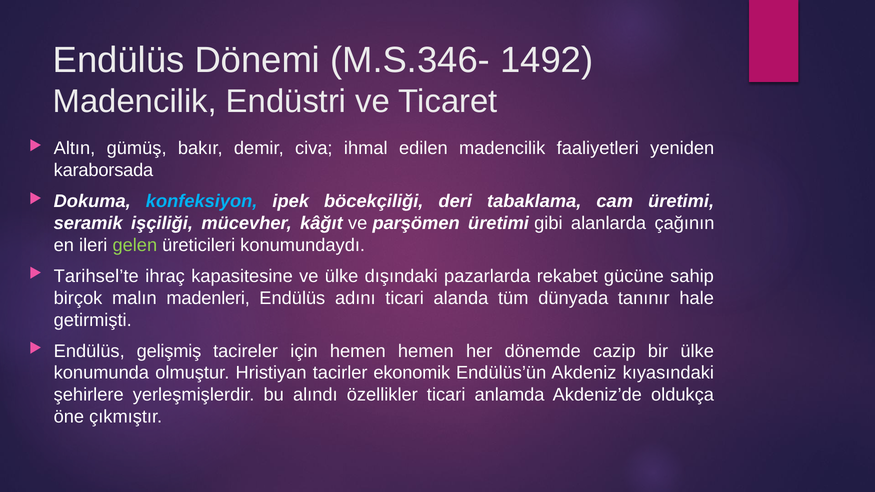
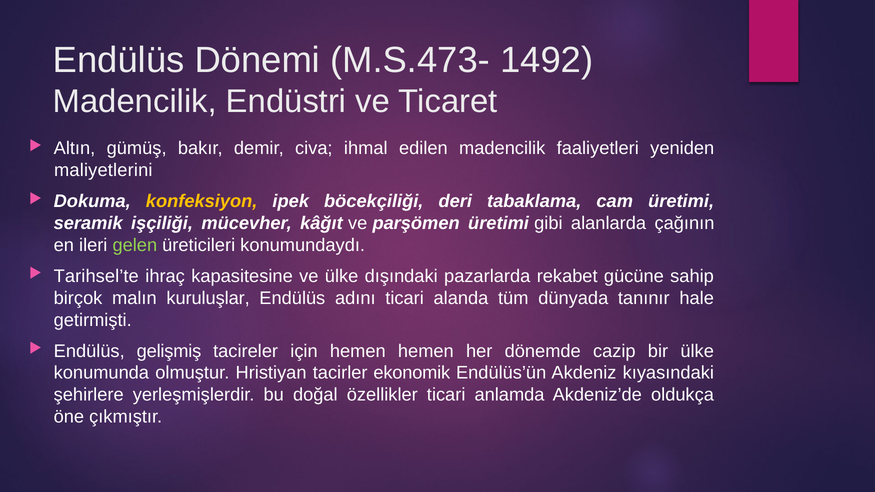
M.S.346-: M.S.346- -> M.S.473-
karaborsada: karaborsada -> maliyetlerini
konfeksiyon colour: light blue -> yellow
madenleri: madenleri -> kuruluşlar
alındı: alındı -> doğal
